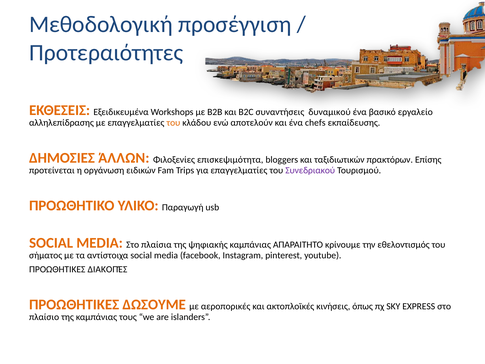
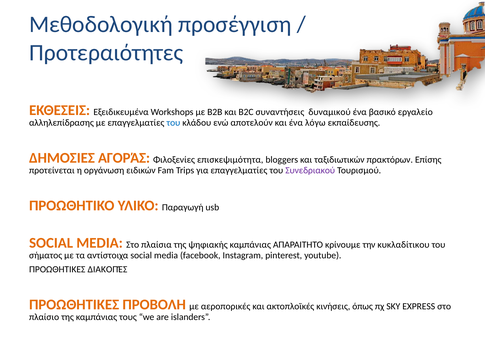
του at (173, 123) colour: orange -> blue
chefs: chefs -> λόγω
ΆΛΛΩΝ: ΆΛΛΩΝ -> ΑΓΟΡΆΣ
εθελοντισμός: εθελοντισμός -> κυκλαδίτικου
ΔΩΣΟΥΜΕ: ΔΩΣΟΥΜΕ -> ΠΡΟΒΟΛΗ
